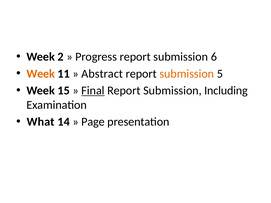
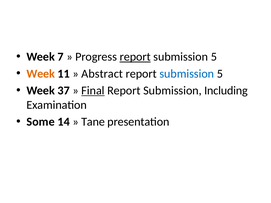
2: 2 -> 7
report at (135, 57) underline: none -> present
6 at (214, 57): 6 -> 5
submission at (187, 74) colour: orange -> blue
15: 15 -> 37
What: What -> Some
Page: Page -> Tane
